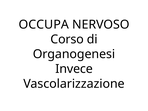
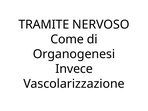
OCCUPA: OCCUPA -> TRAMITE
Corso: Corso -> Come
